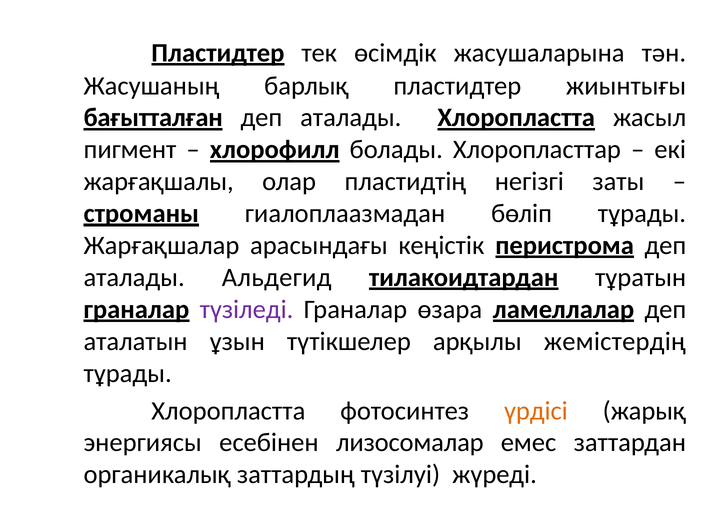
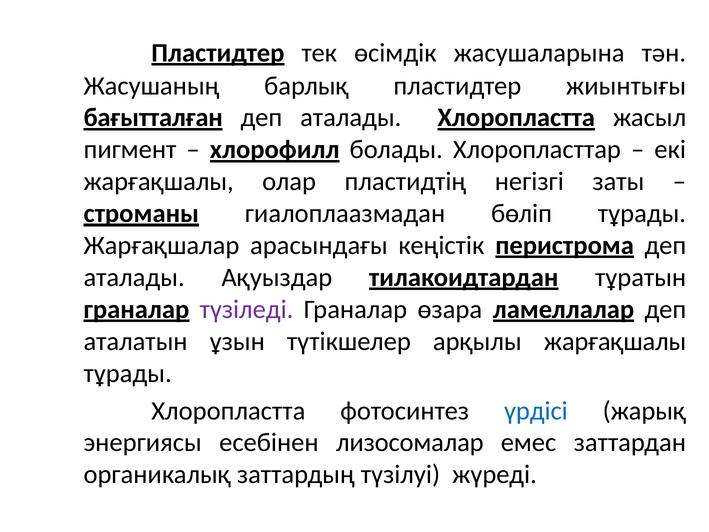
Альдегид: Альдегид -> Ақуыздар
арқылы жемістердің: жемістердің -> жарғақшалы
үрдісі colour: orange -> blue
